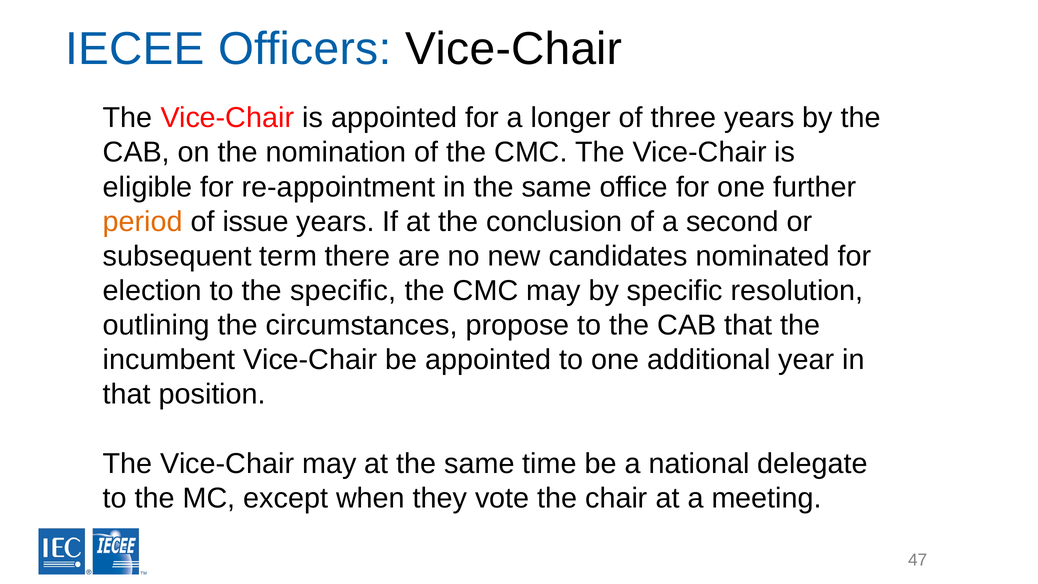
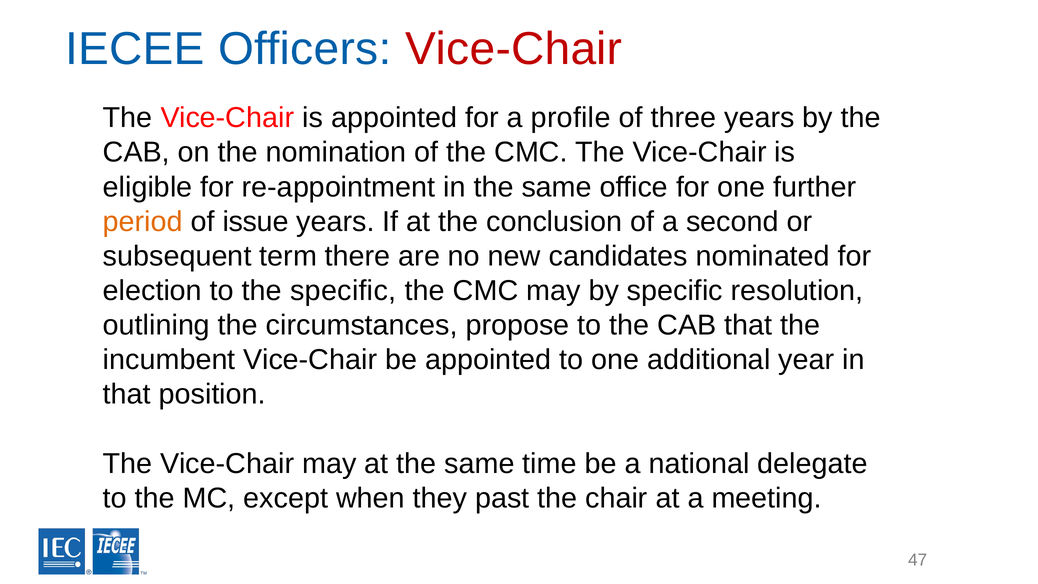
Vice-Chair at (514, 49) colour: black -> red
longer: longer -> profile
vote: vote -> past
